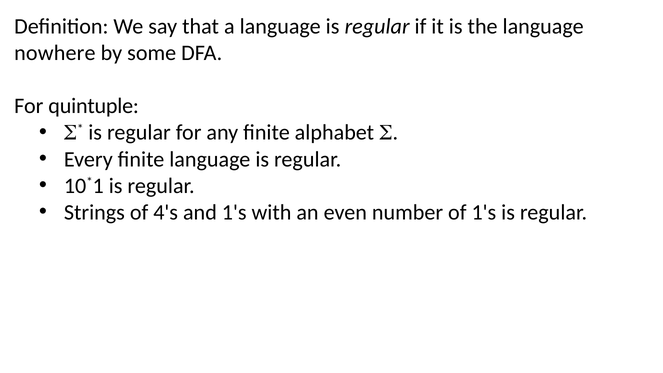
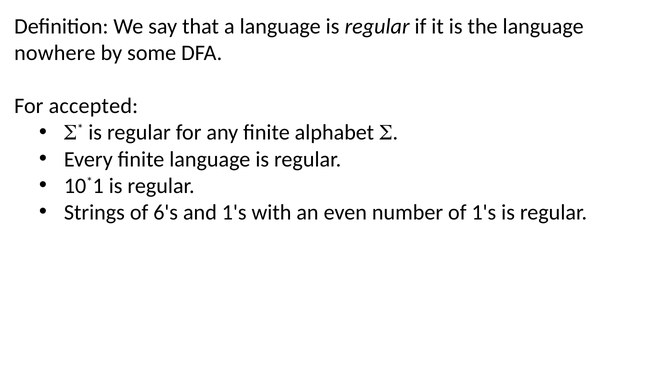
quintuple: quintuple -> accepted
4's: 4's -> 6's
